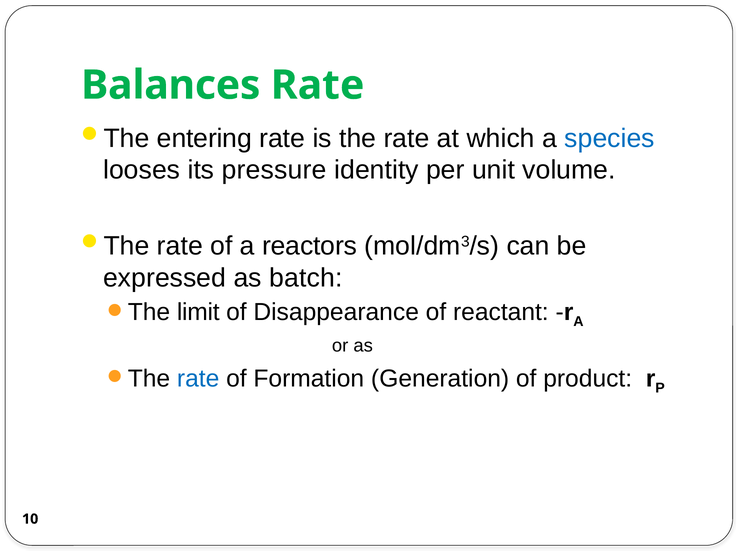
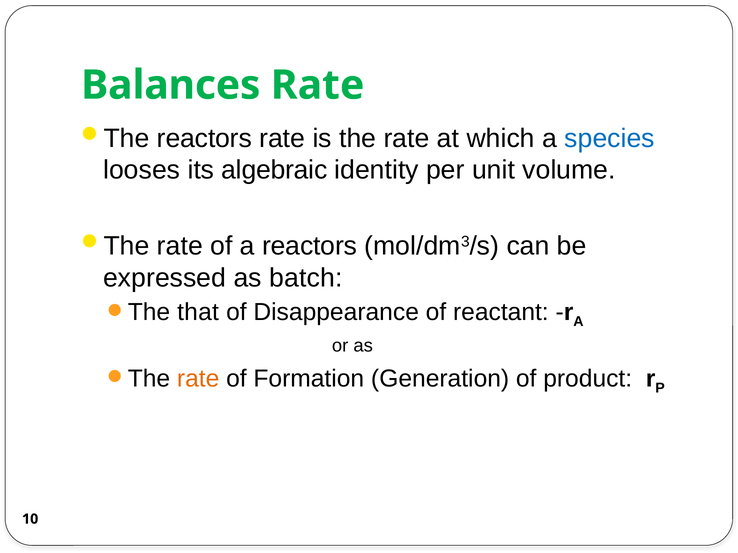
entering at (204, 138): entering -> reactors
pressure: pressure -> algebraic
limit: limit -> that
rate at (198, 379) colour: blue -> orange
